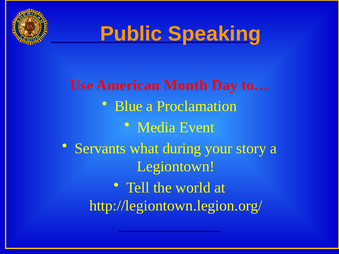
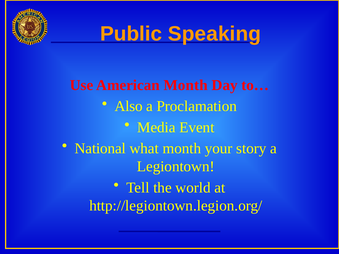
Blue: Blue -> Also
Servants: Servants -> National
what during: during -> month
